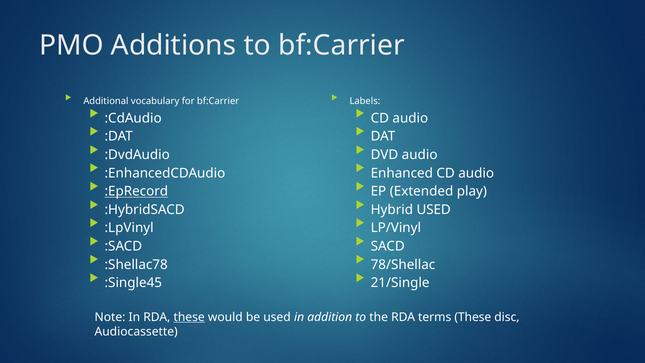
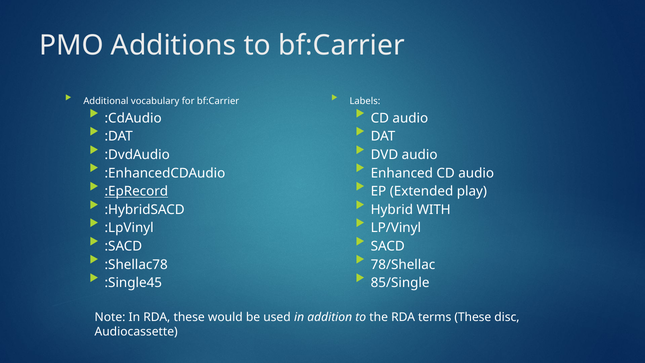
Hybrid USED: USED -> WITH
21/Single: 21/Single -> 85/Single
these at (189, 317) underline: present -> none
